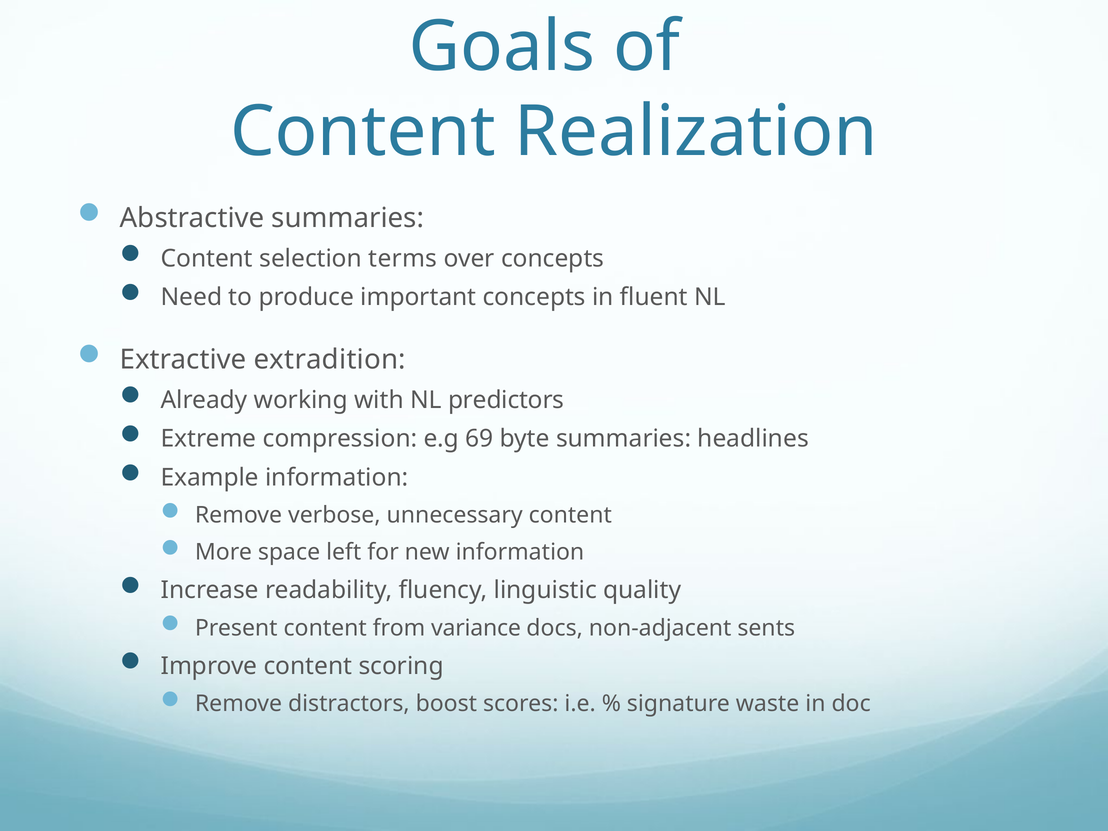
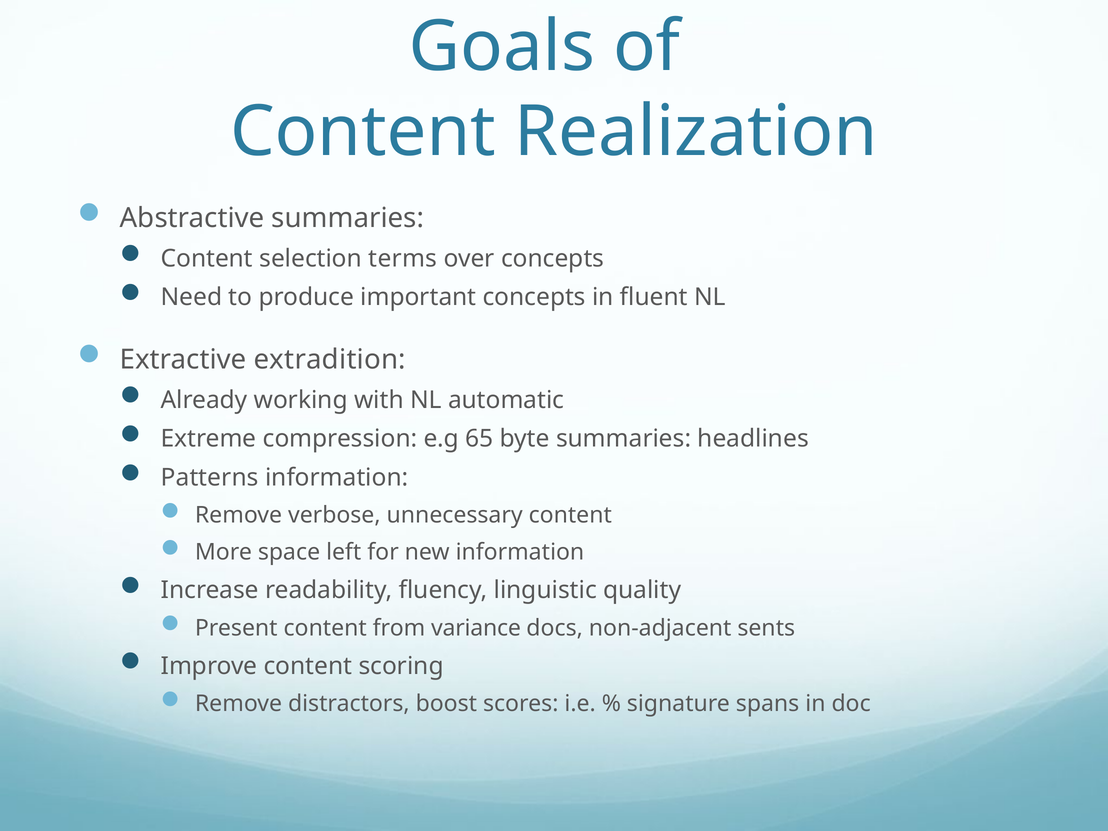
predictors: predictors -> automatic
69: 69 -> 65
Example: Example -> Patterns
waste: waste -> spans
